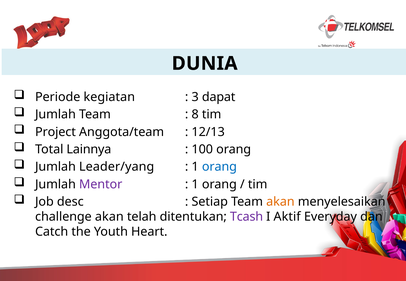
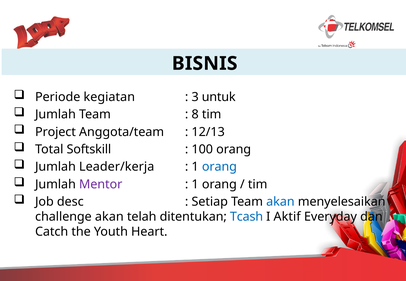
DUNIA: DUNIA -> BISNIS
dapat: dapat -> untuk
Lainnya: Lainnya -> Softskill
Leader/yang: Leader/yang -> Leader/kerja
akan at (280, 202) colour: orange -> blue
Tcash colour: purple -> blue
